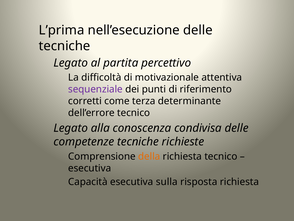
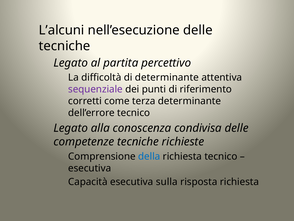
L’prima: L’prima -> L’alcuni
di motivazionale: motivazionale -> determinante
della colour: orange -> blue
